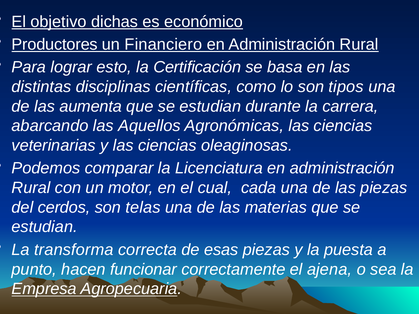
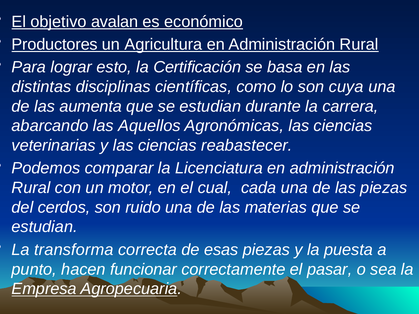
dichas: dichas -> avalan
Financiero: Financiero -> Agricultura
tipos: tipos -> cuya
oleaginosas: oleaginosas -> reabastecer
telas: telas -> ruido
ajena: ajena -> pasar
